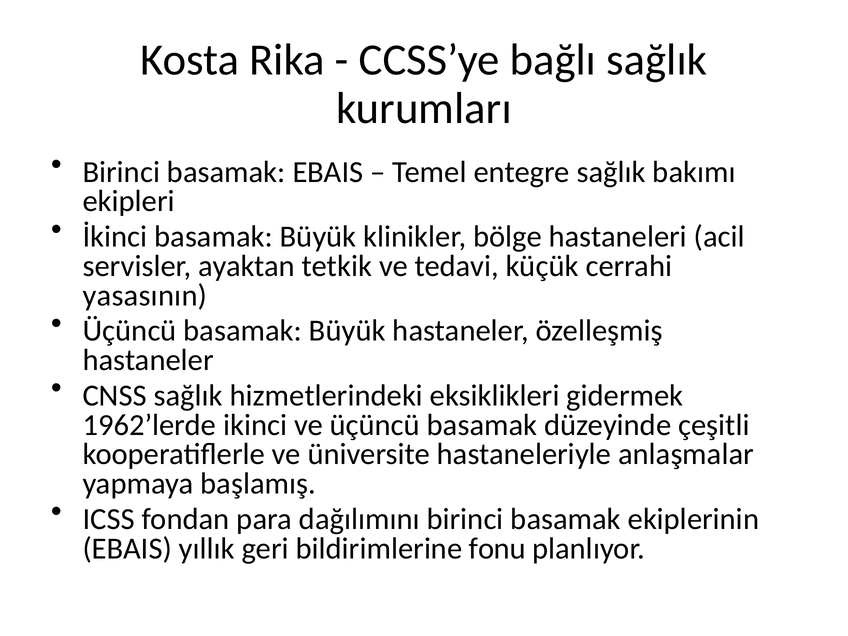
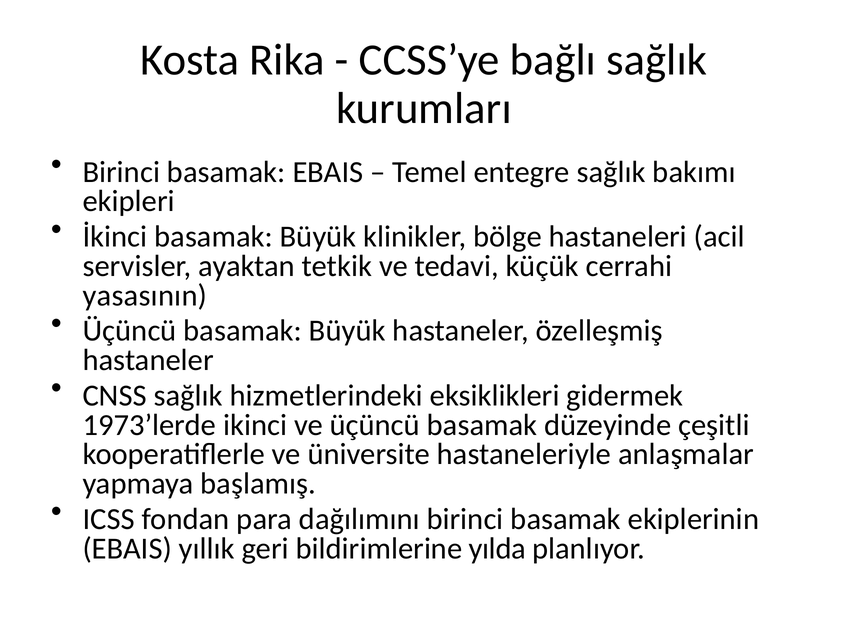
1962’lerde: 1962’lerde -> 1973’lerde
fonu: fonu -> yılda
